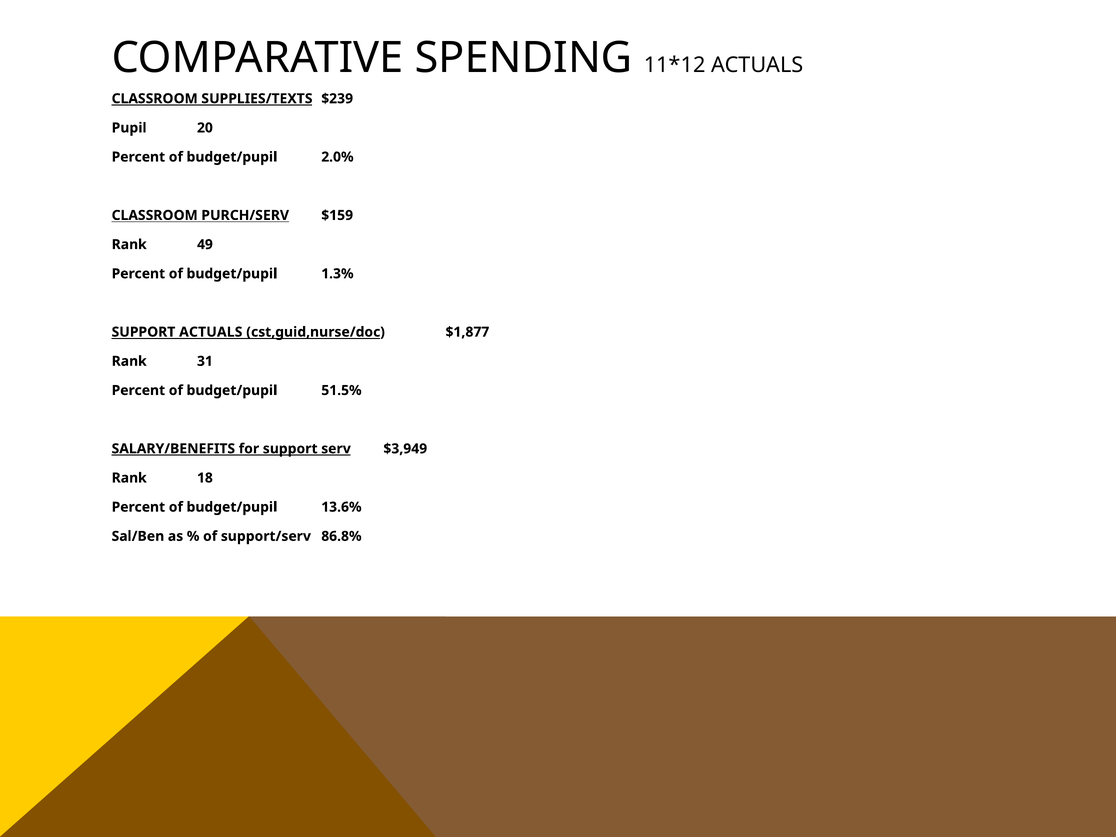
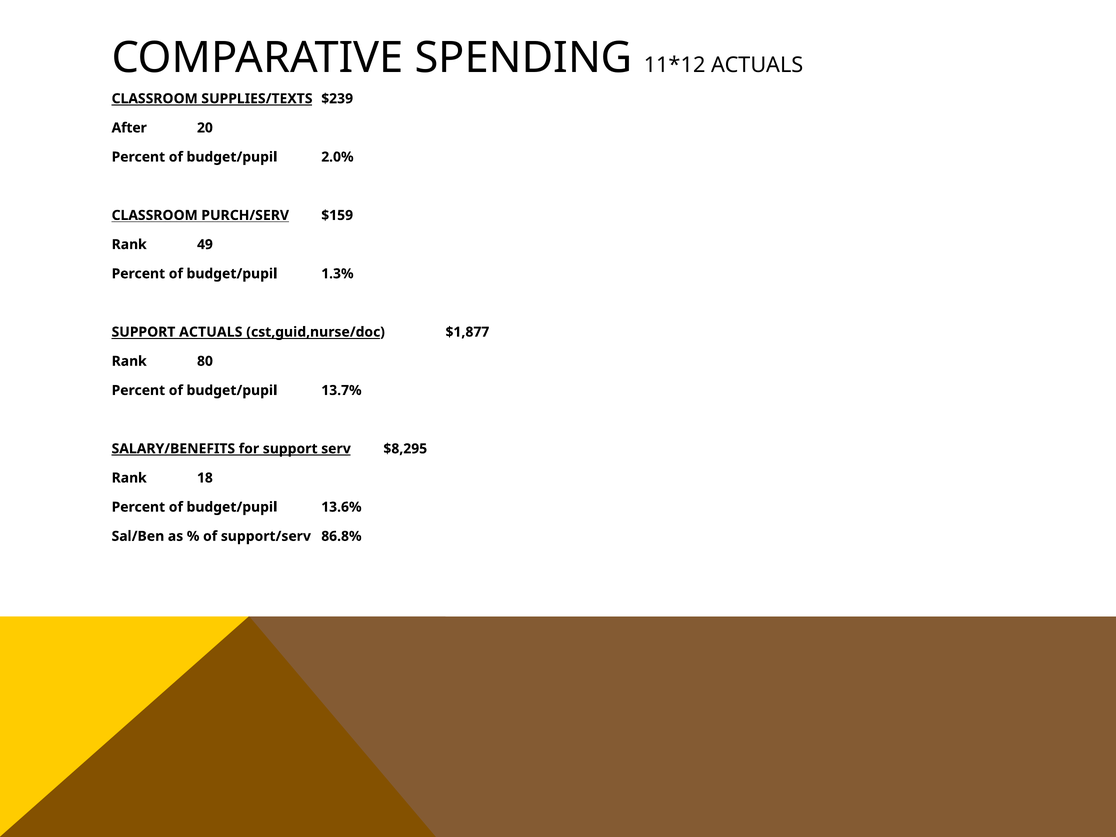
Pupil: Pupil -> After
31: 31 -> 80
51.5%: 51.5% -> 13.7%
$3,949: $3,949 -> $8,295
